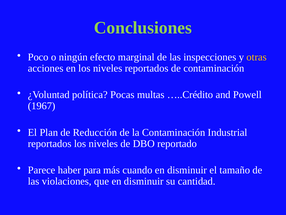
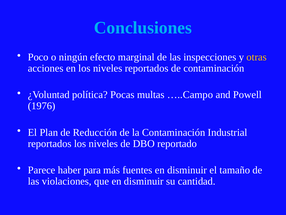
Conclusiones colour: light green -> light blue
…..Crédito: …..Crédito -> …..Campo
1967: 1967 -> 1976
cuando: cuando -> fuentes
